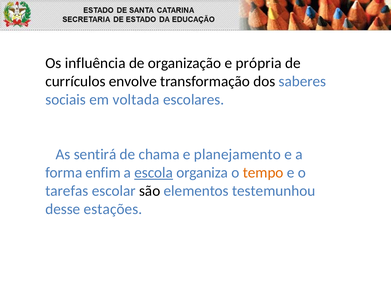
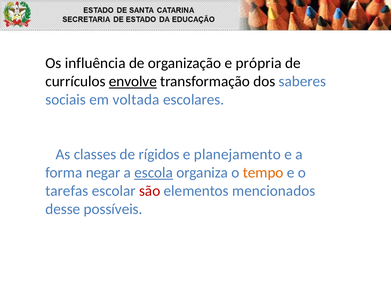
envolve underline: none -> present
sentirá: sentirá -> classes
chama: chama -> rígidos
enfim: enfim -> negar
são colour: black -> red
testemunhou: testemunhou -> mencionados
estações: estações -> possíveis
